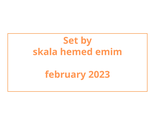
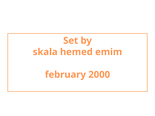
2023: 2023 -> 2000
